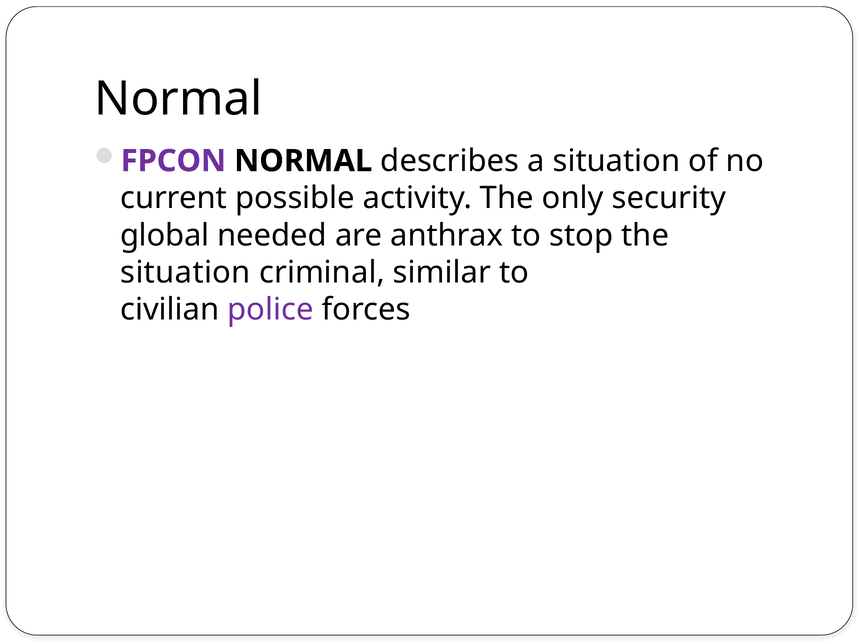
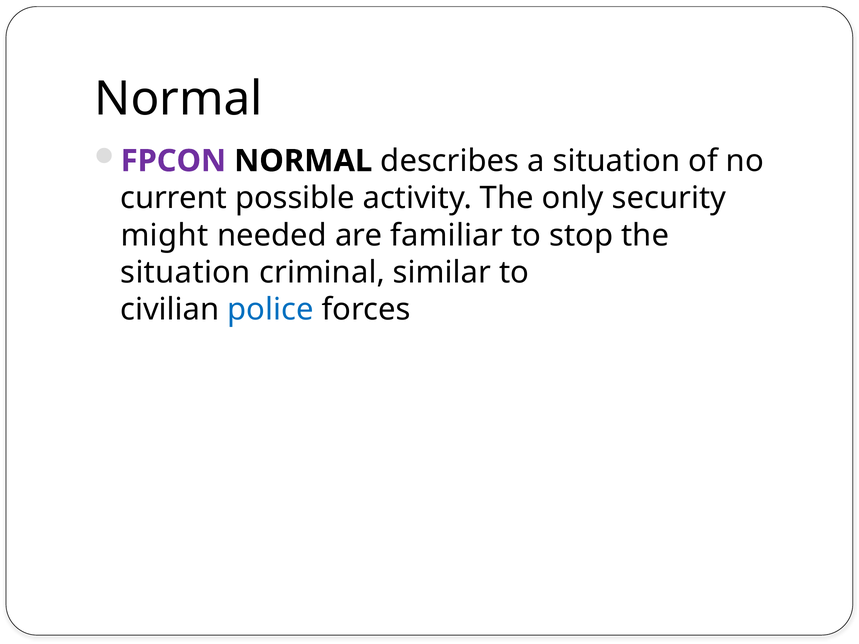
global: global -> might
anthrax: anthrax -> familiar
police colour: purple -> blue
